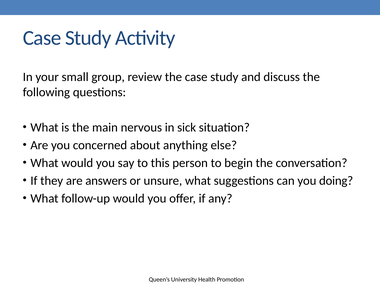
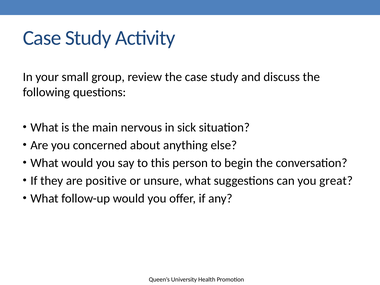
answers: answers -> positive
doing: doing -> great
